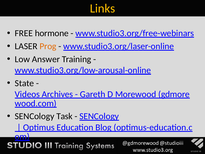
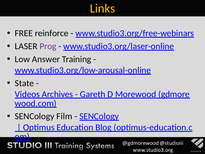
hormone: hormone -> reinforce
Prog colour: orange -> purple
Task: Task -> Film
